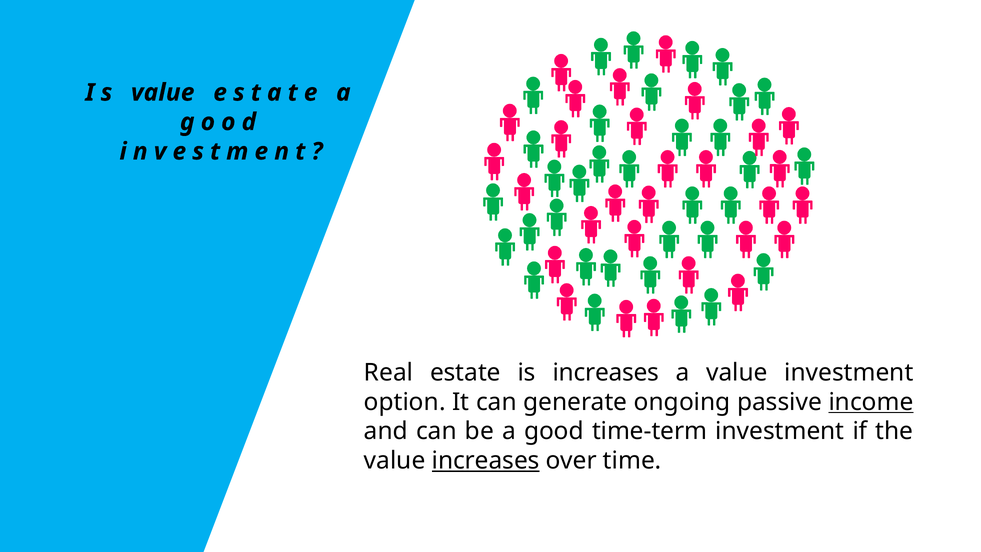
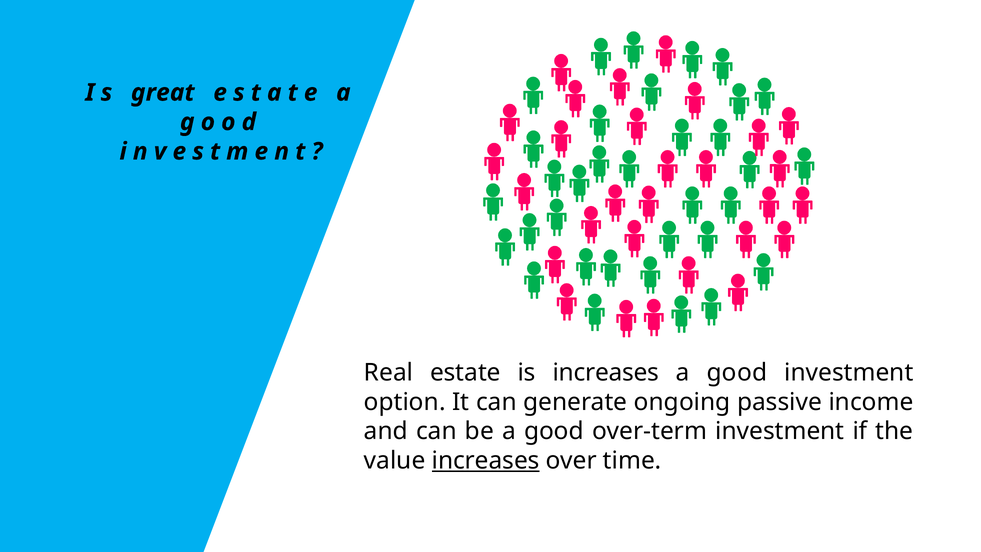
Is value: value -> great
value at (737, 372): value -> good
income underline: present -> none
time-term: time-term -> over-term
